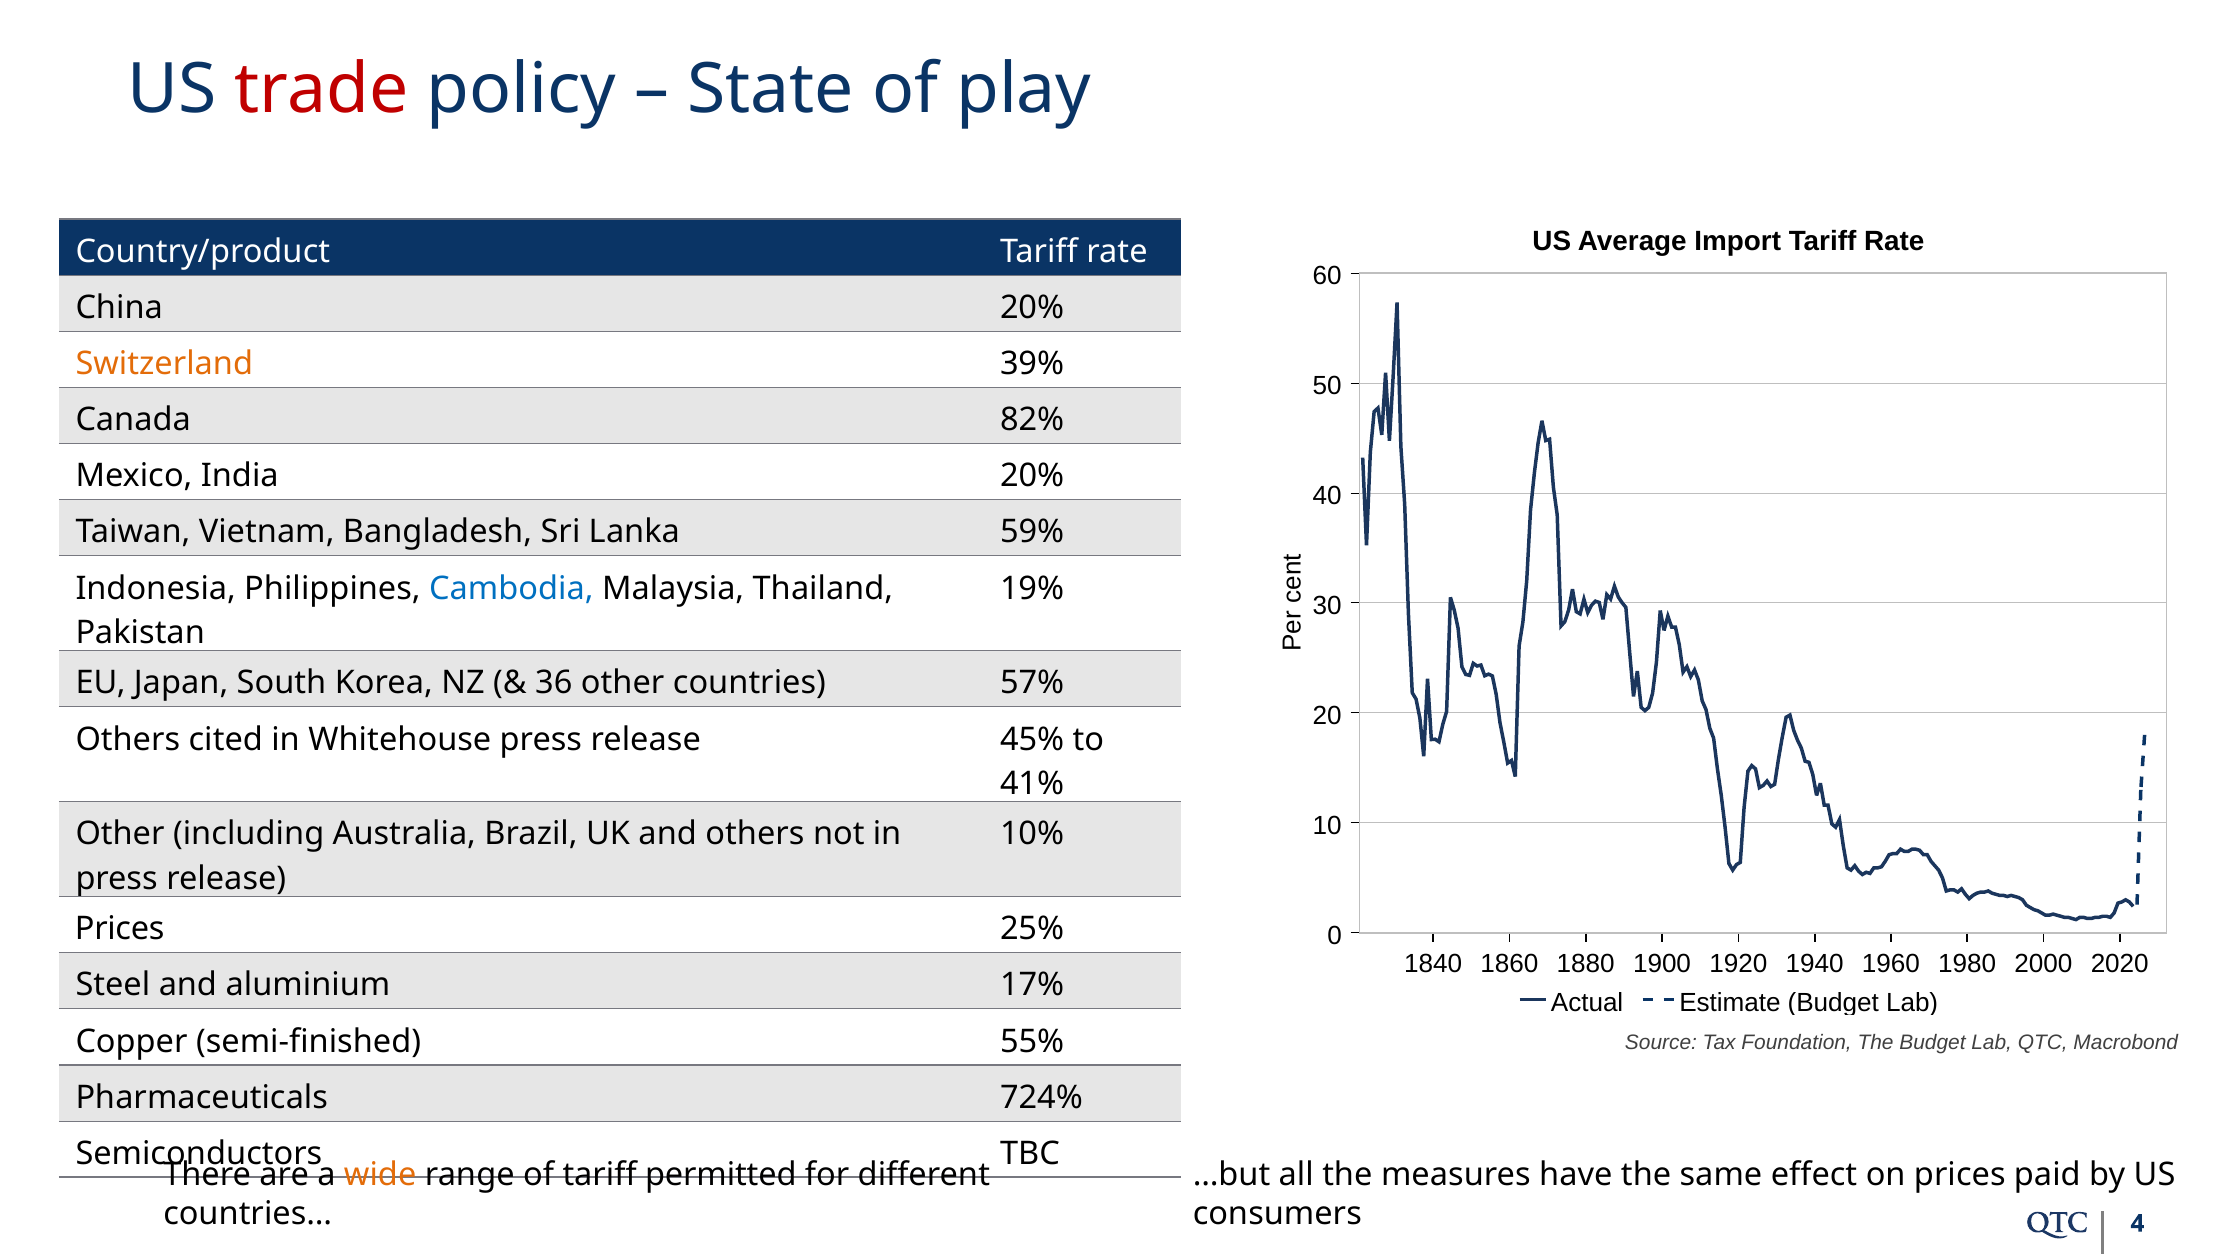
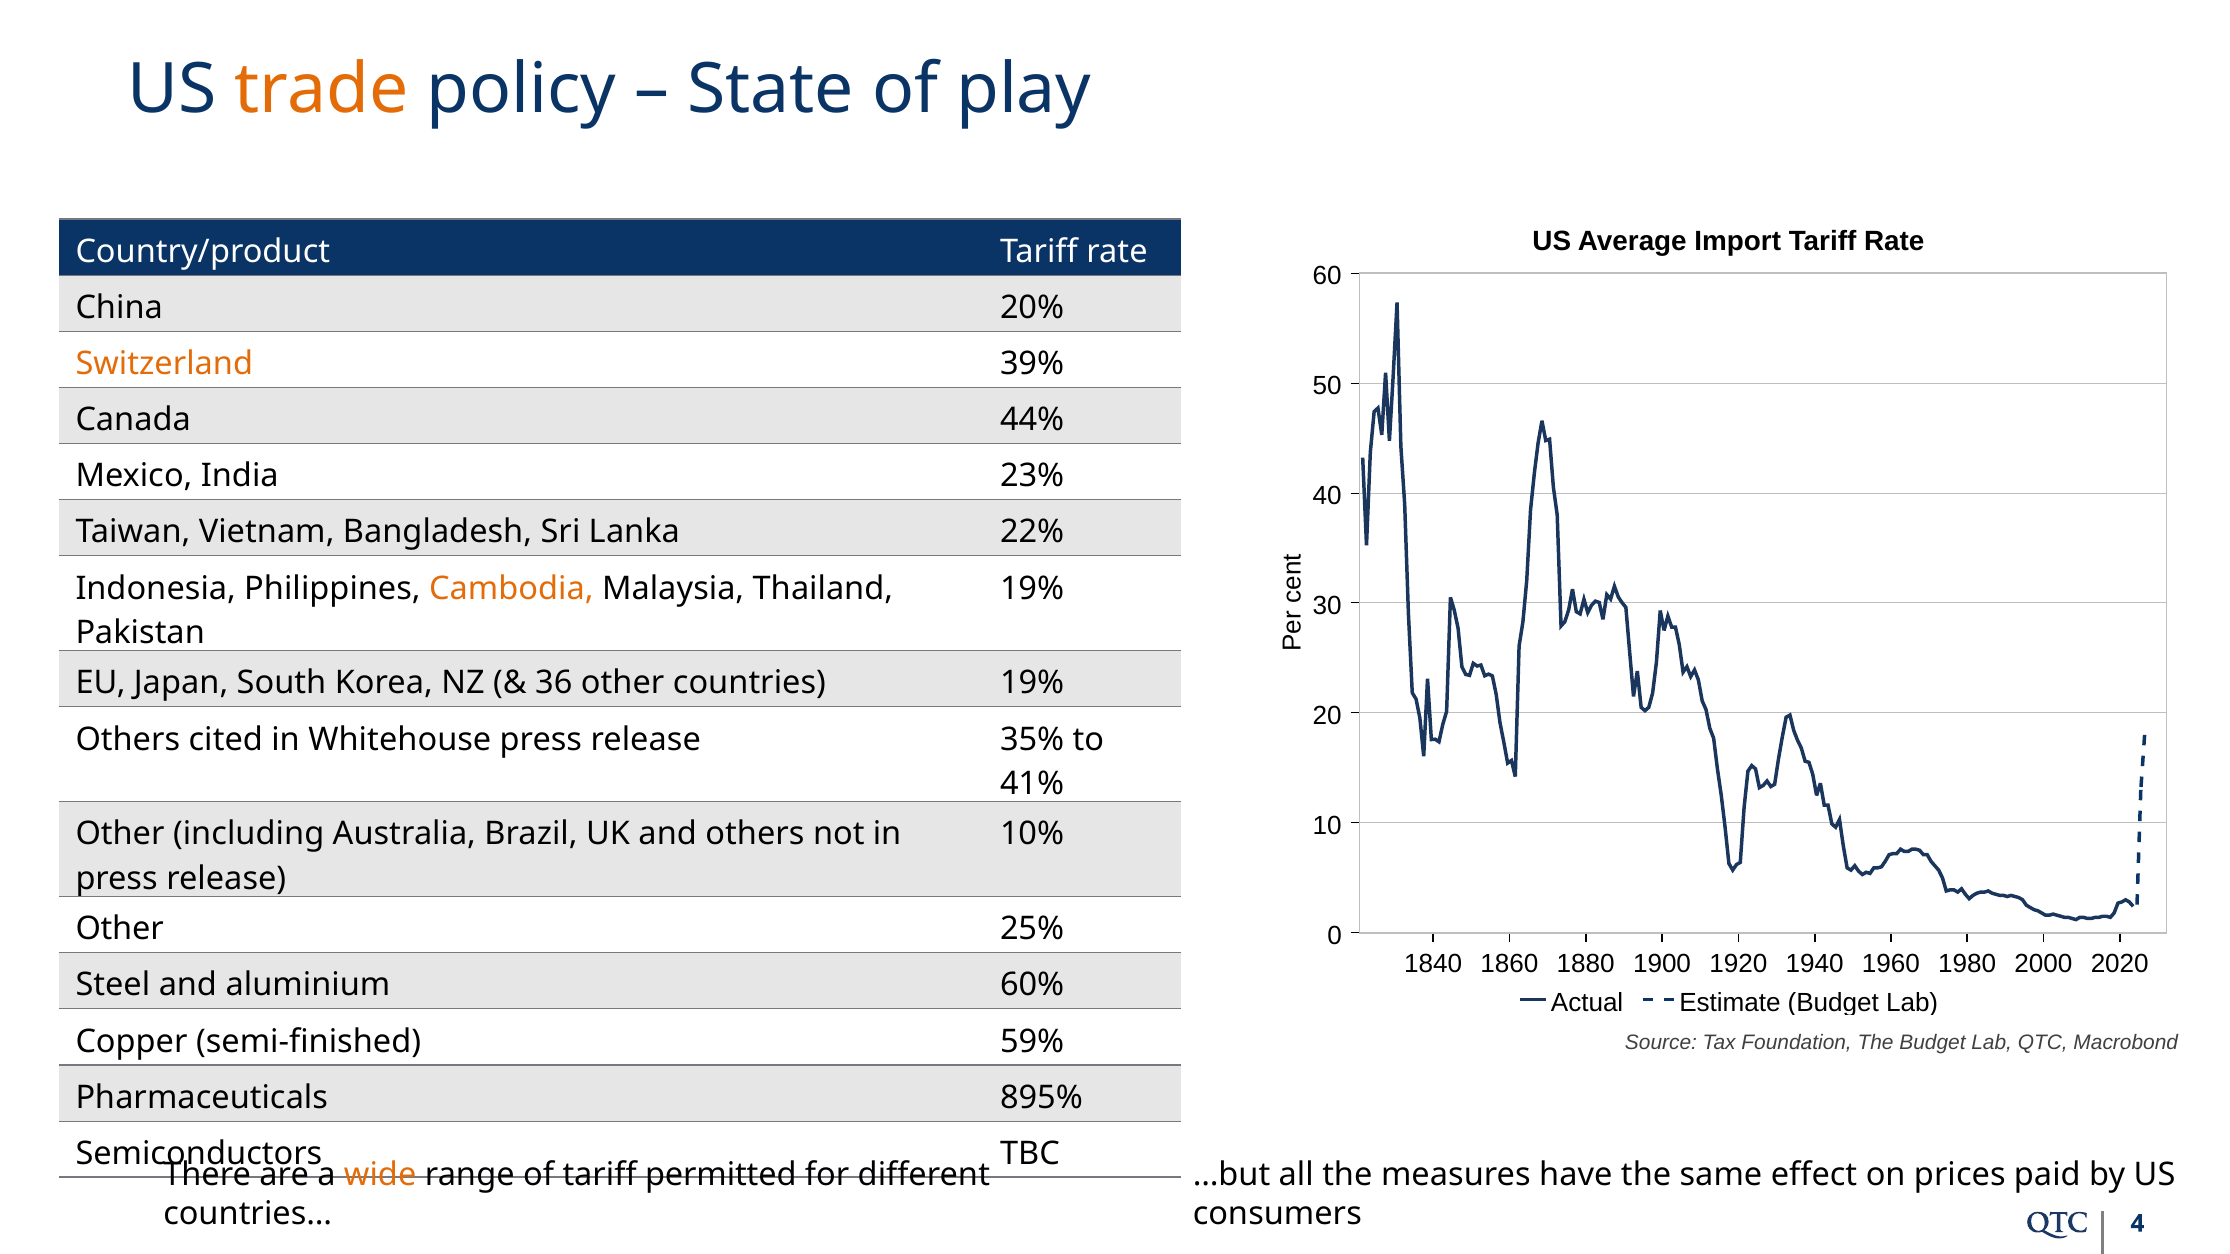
trade colour: red -> orange
82%: 82% -> 44%
India 20%: 20% -> 23%
59%: 59% -> 22%
Cambodia colour: blue -> orange
countries 57%: 57% -> 19%
45%: 45% -> 35%
Prices at (120, 929): Prices -> Other
17%: 17% -> 60%
55%: 55% -> 59%
724%: 724% -> 895%
